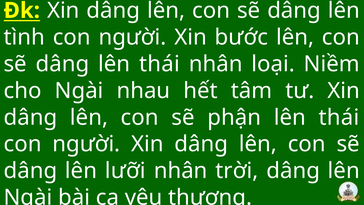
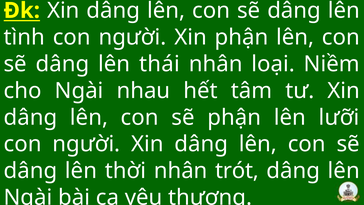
Xin bước: bước -> phận
thái at (339, 117): thái -> lưỡi
lưỡi: lưỡi -> thời
trời: trời -> trót
